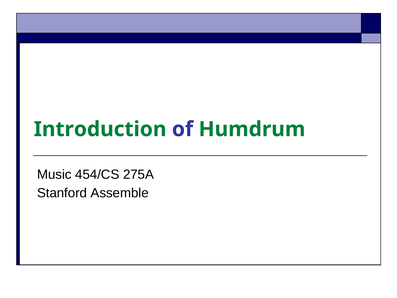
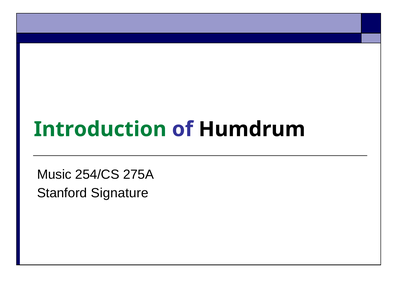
Humdrum colour: green -> black
454/CS: 454/CS -> 254/CS
Assemble: Assemble -> Signature
